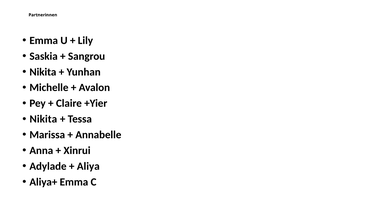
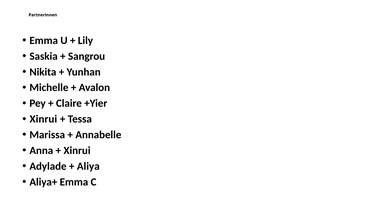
Nikita at (43, 119): Nikita -> Xinrui
